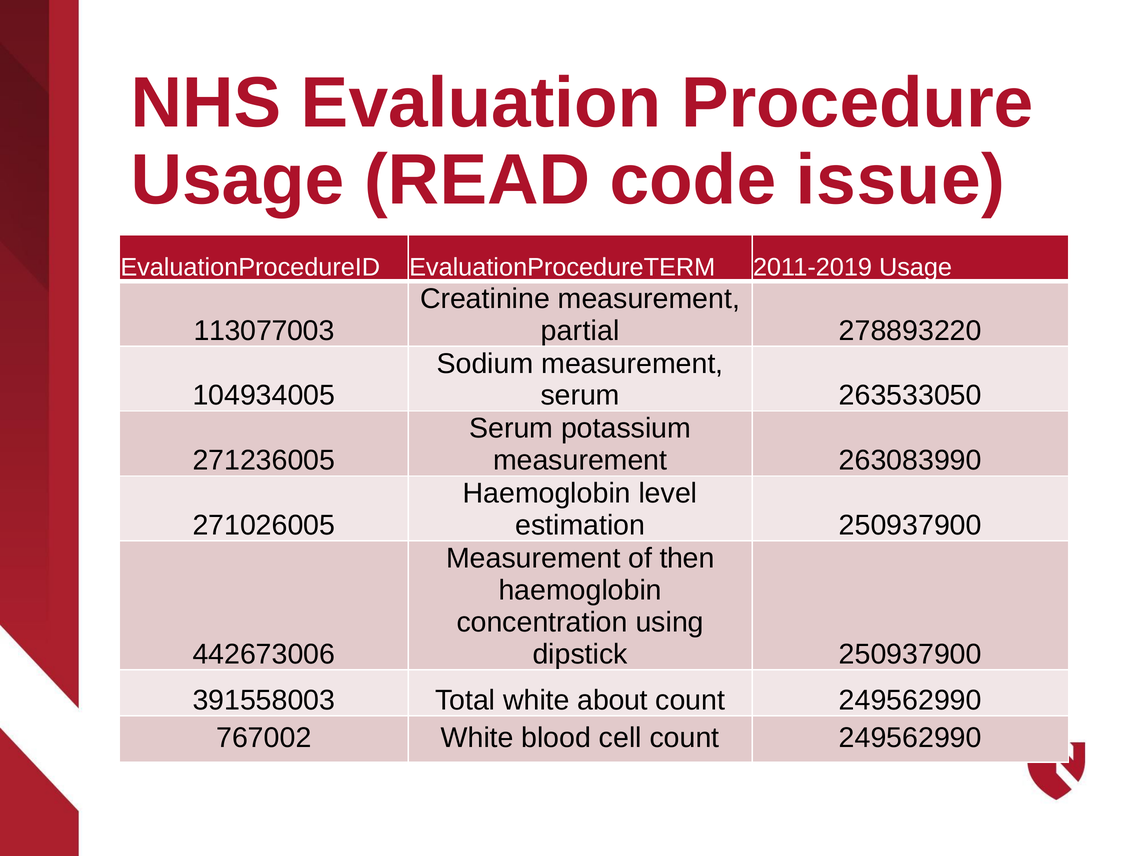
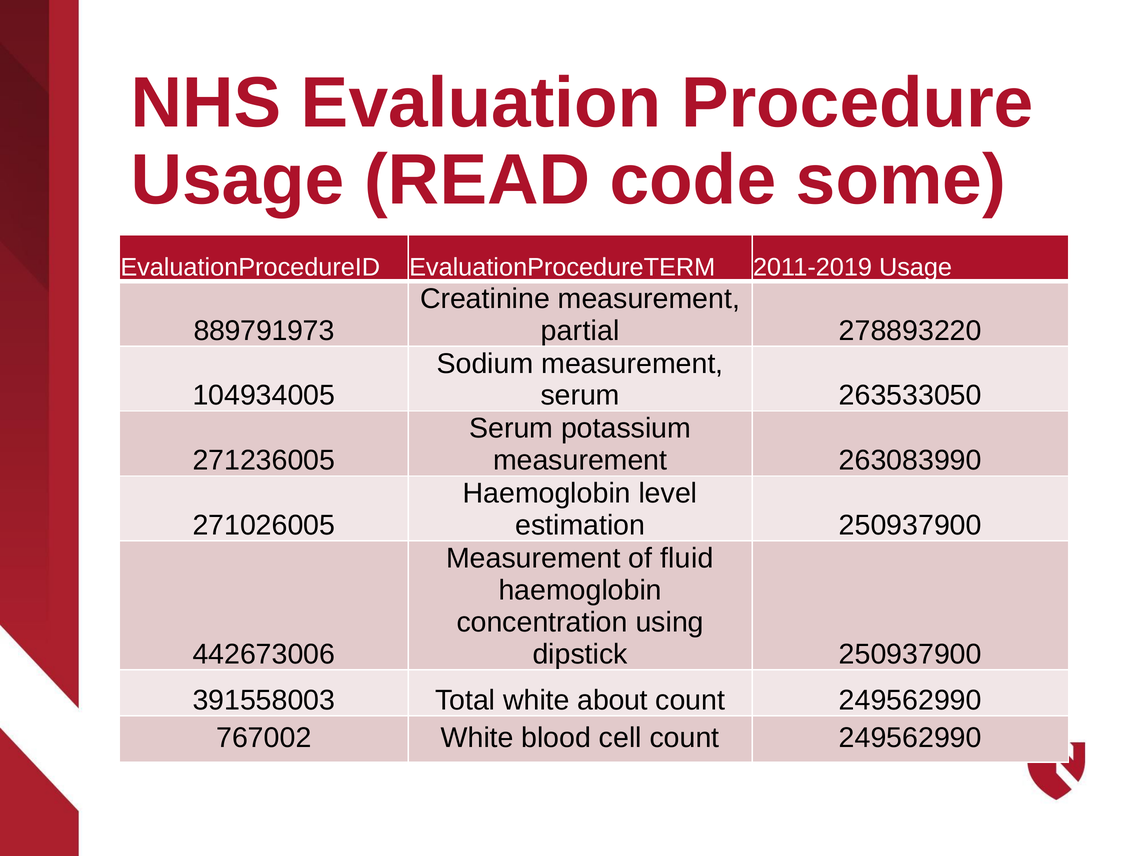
issue: issue -> some
113077003: 113077003 -> 889791973
then: then -> fluid
